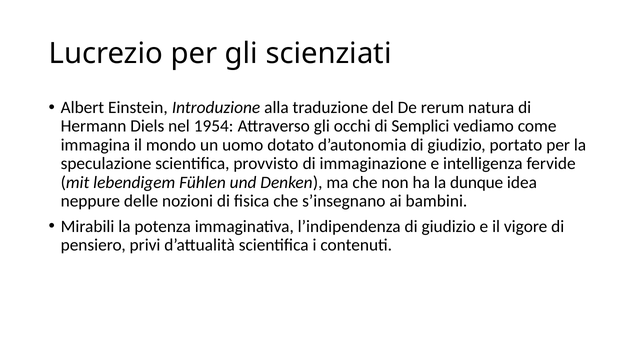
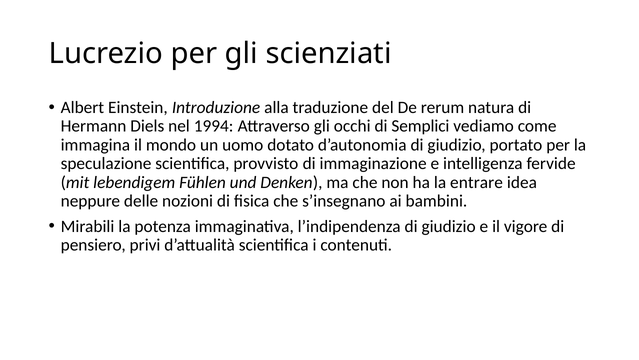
1954: 1954 -> 1994
dunque: dunque -> entrare
